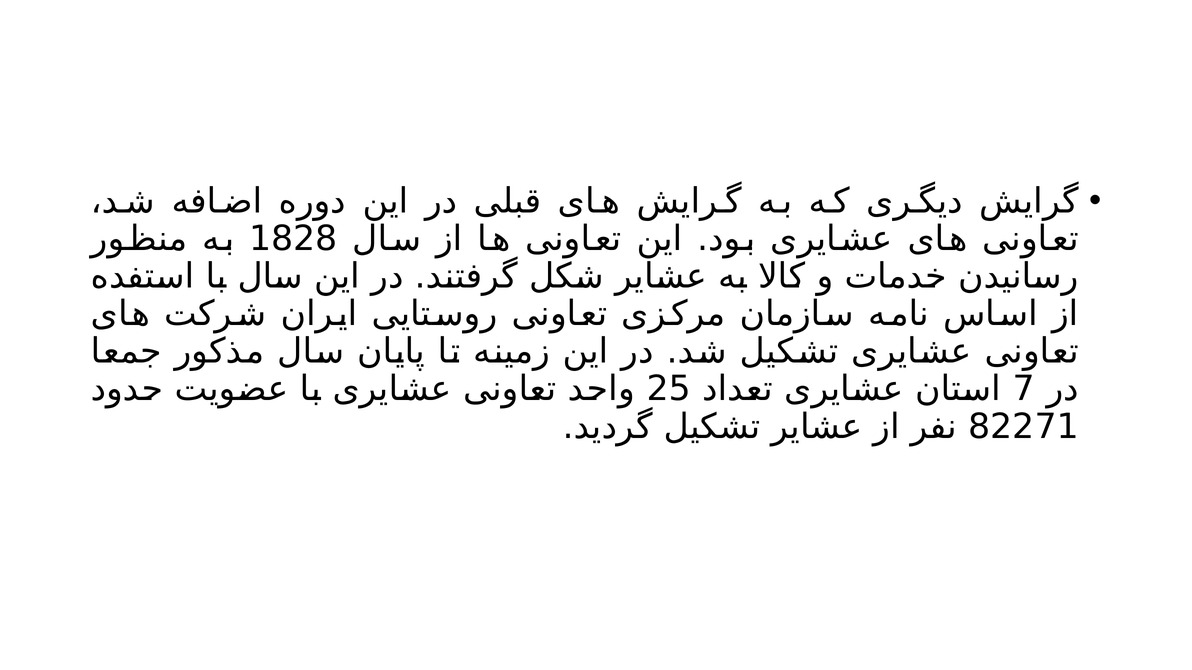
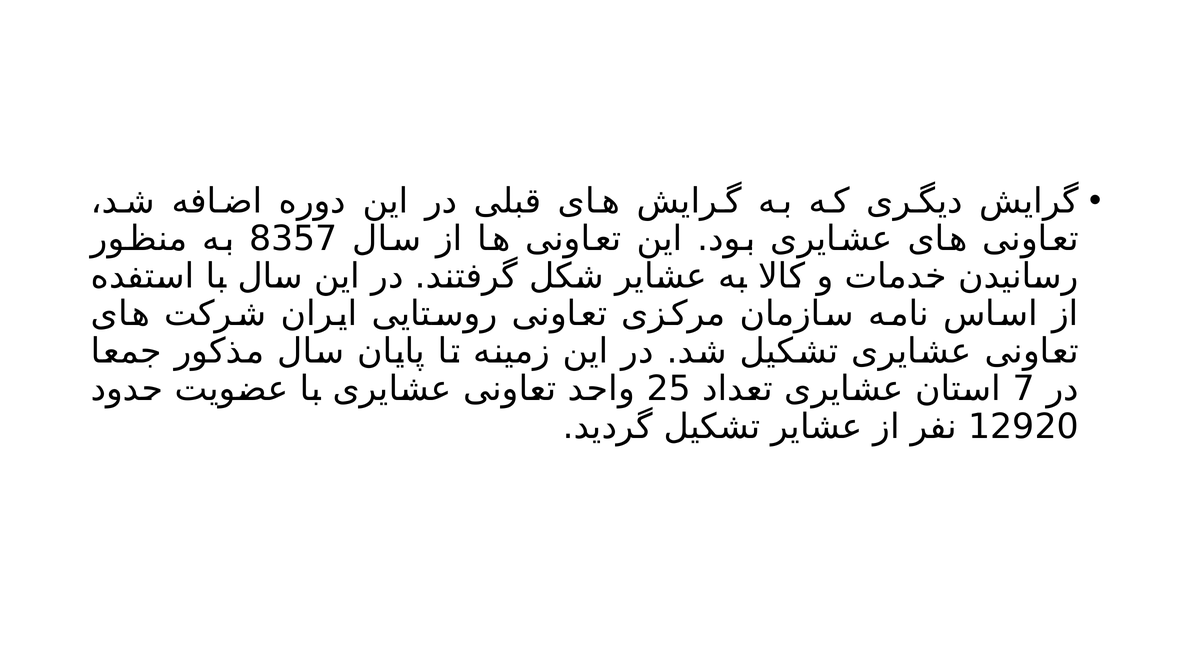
1828: 1828 -> 8357
82271: 82271 -> 12920
